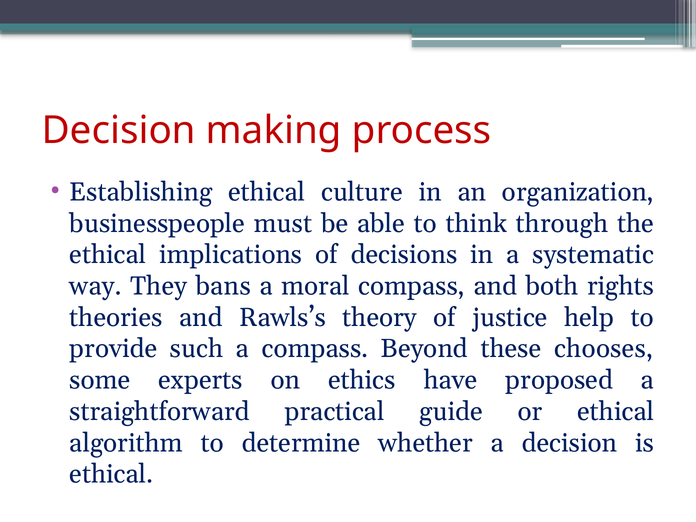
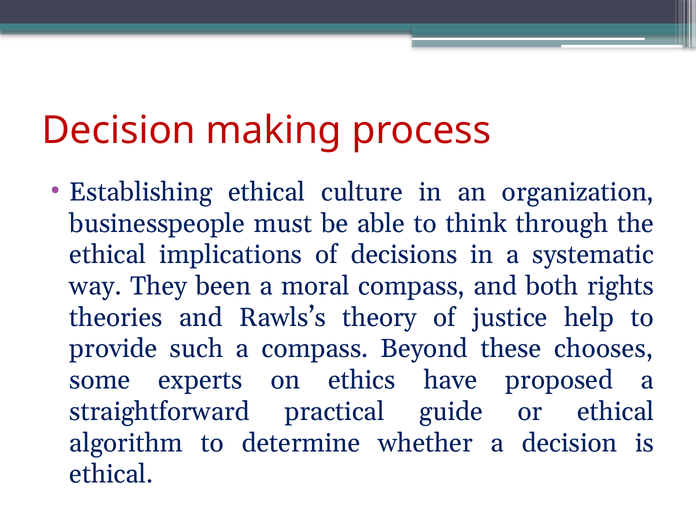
bans: bans -> been
